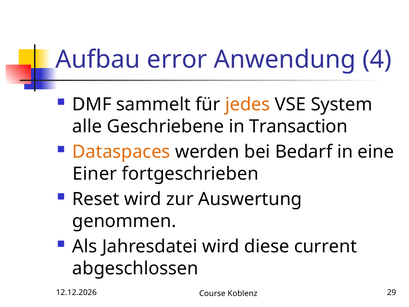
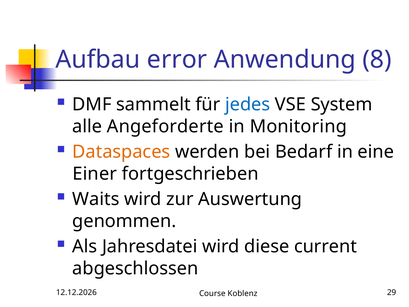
4: 4 -> 8
jedes colour: orange -> blue
Geschriebene: Geschriebene -> Angeforderte
Transaction: Transaction -> Monitoring
Reset: Reset -> Waits
